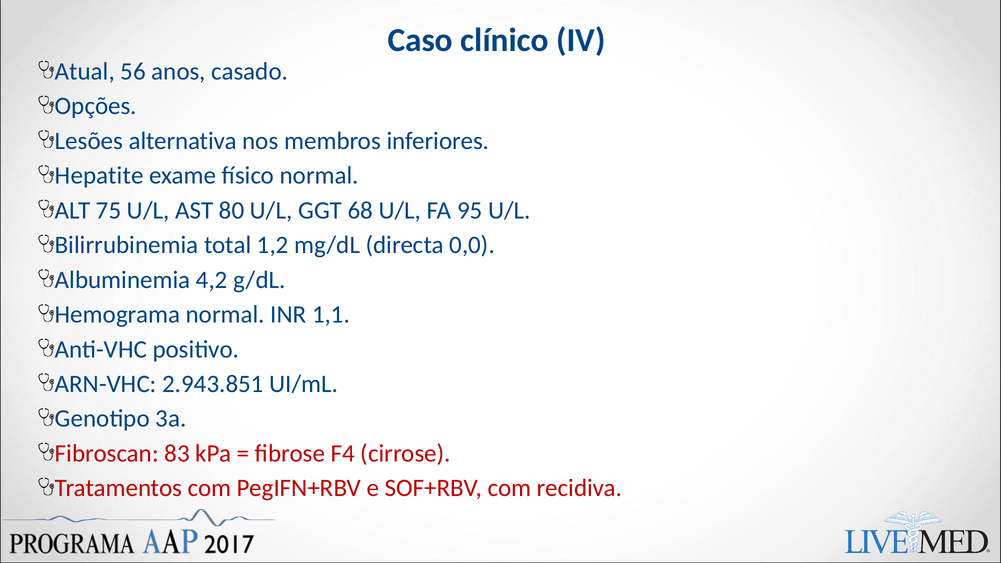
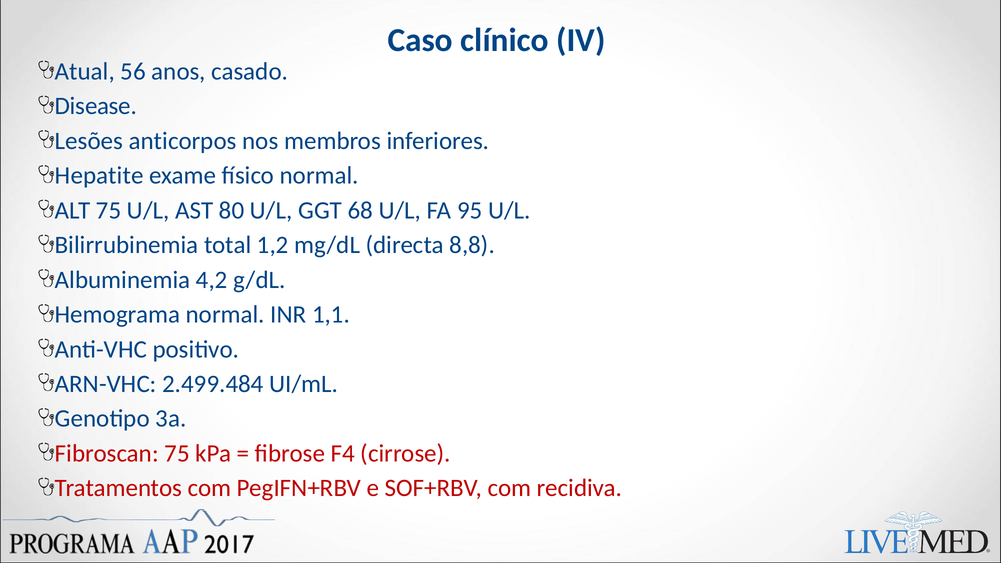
Opções: Opções -> Disease
alternativa: alternativa -> anticorpos
0,0: 0,0 -> 8,8
2.943.851: 2.943.851 -> 2.499.484
Fibroscan 83: 83 -> 75
